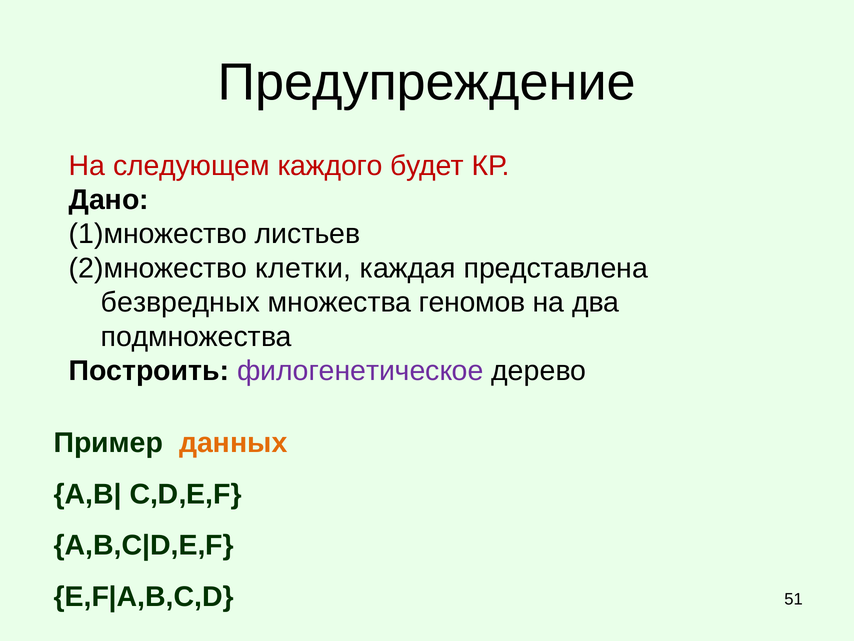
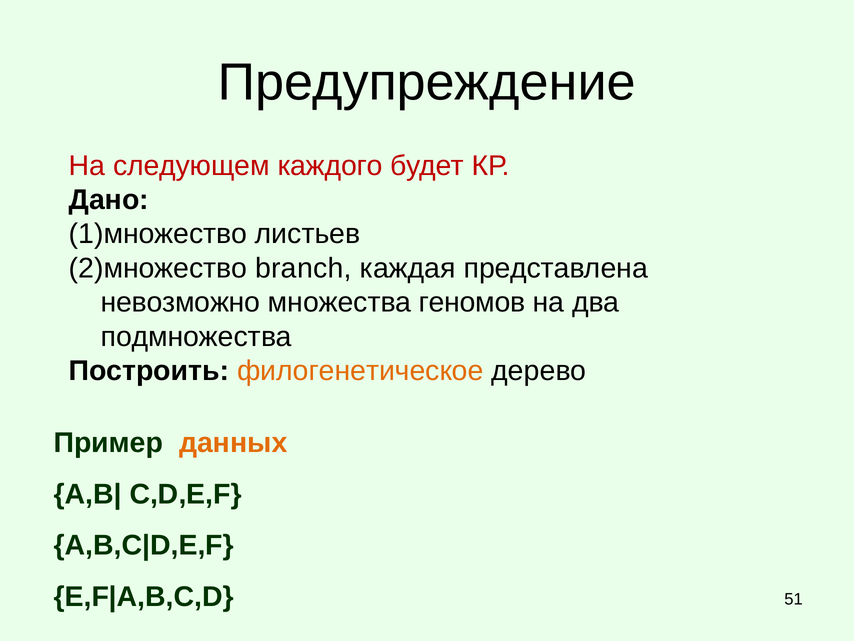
клетки: клетки -> branch
безвредных: безвредных -> невозможно
филогенетическое colour: purple -> orange
